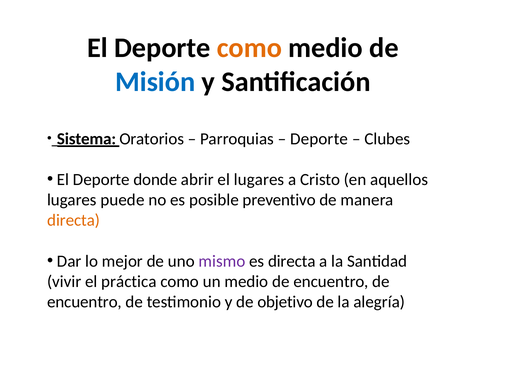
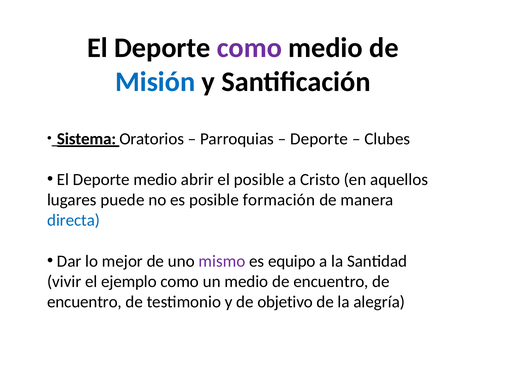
como at (249, 48) colour: orange -> purple
Deporte donde: donde -> medio
el lugares: lugares -> posible
preventivo: preventivo -> formación
directa at (74, 221) colour: orange -> blue
es directa: directa -> equipo
práctica: práctica -> ejemplo
